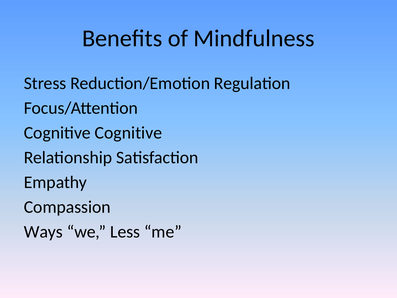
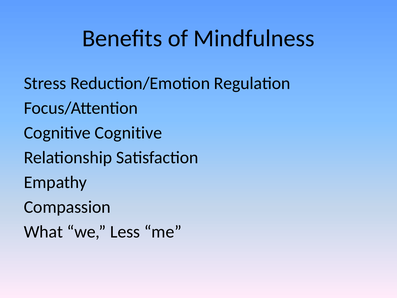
Ways: Ways -> What
